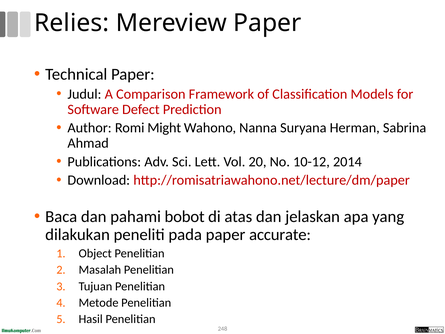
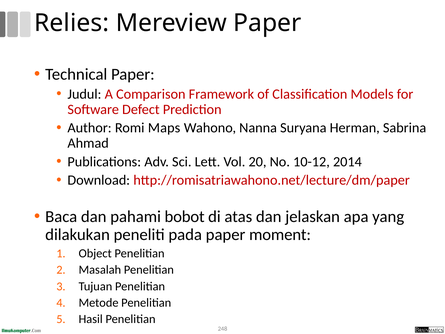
Might: Might -> Maps
accurate: accurate -> moment
